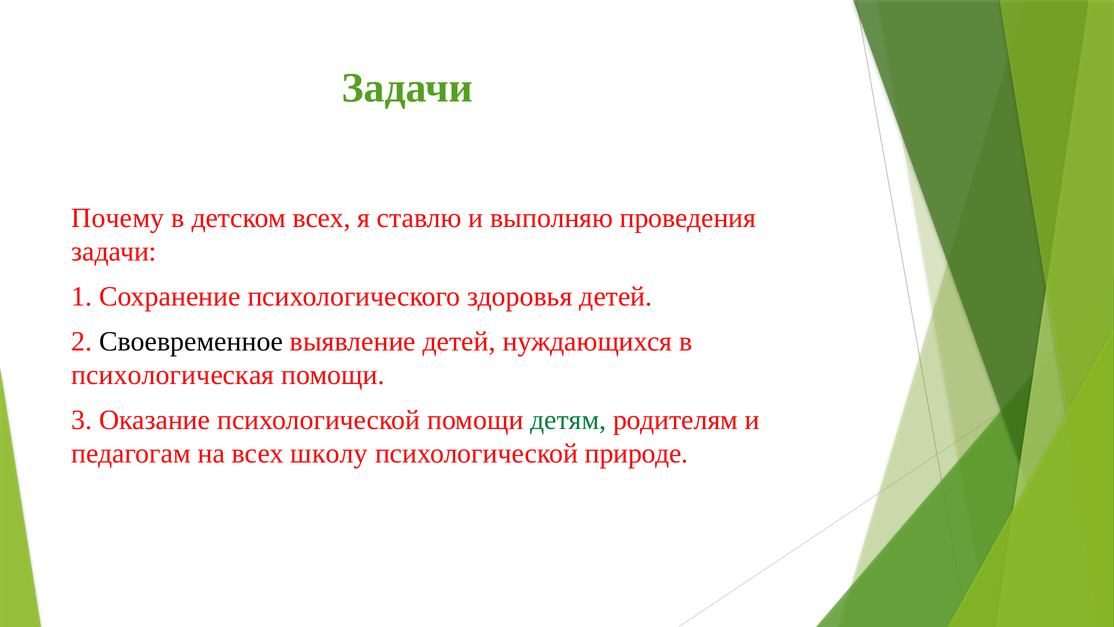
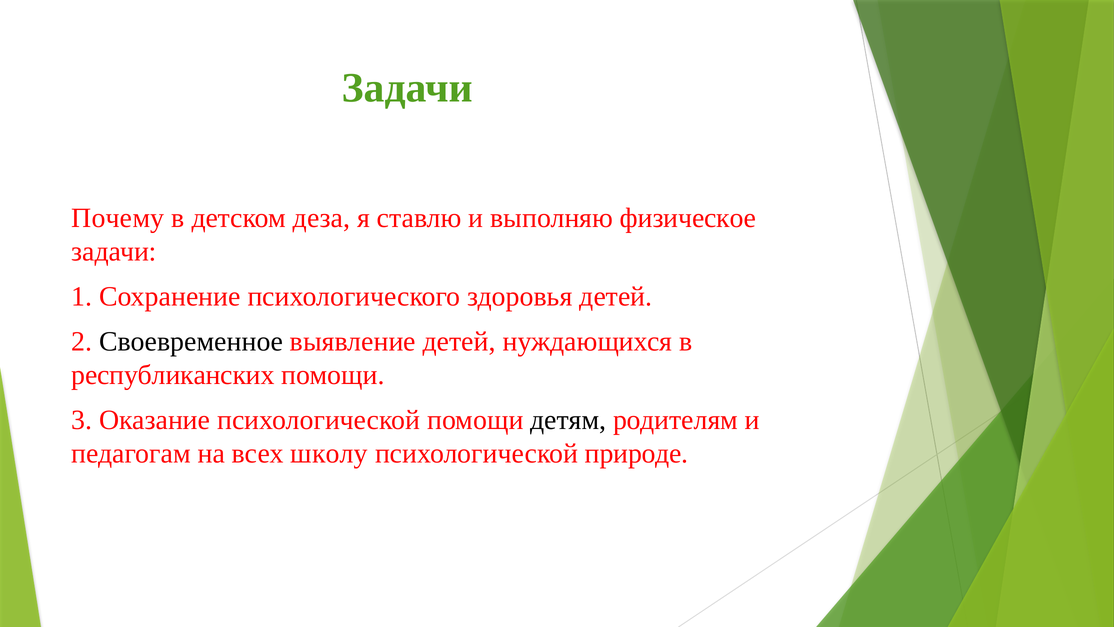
детском всех: всех -> деза
проведения: проведения -> физическое
психологическая: психологическая -> республиканских
детям colour: green -> black
